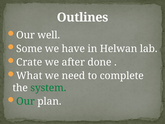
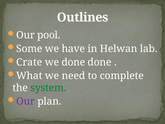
well: well -> pool
we after: after -> done
Our at (25, 101) colour: green -> purple
